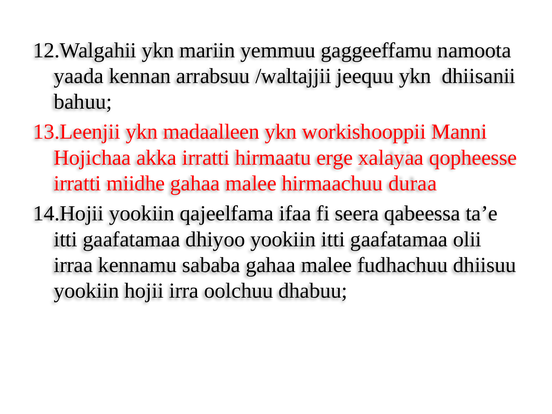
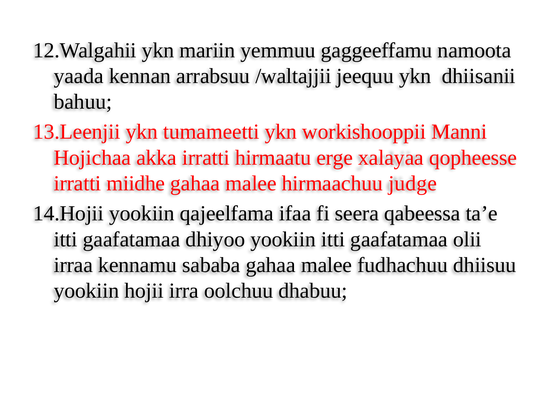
madaalleen: madaalleen -> tumameetti
duraa: duraa -> judge
